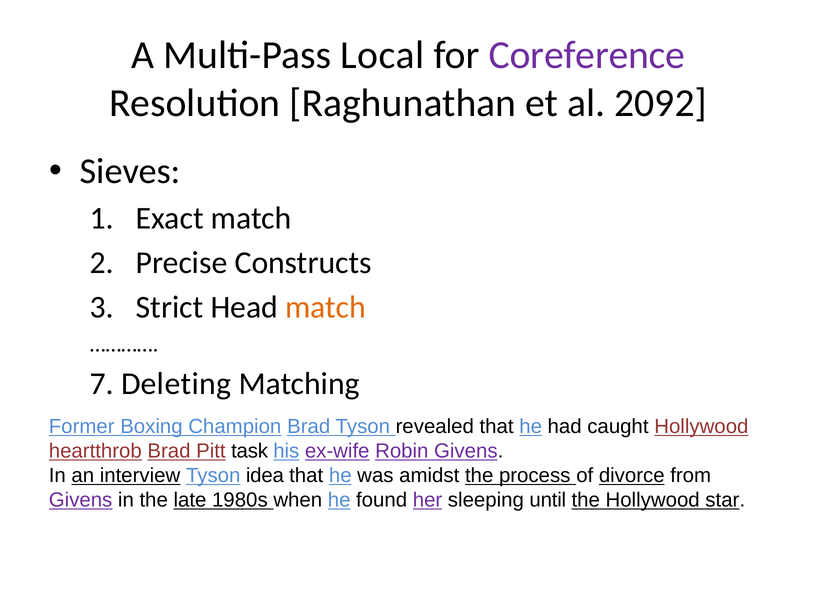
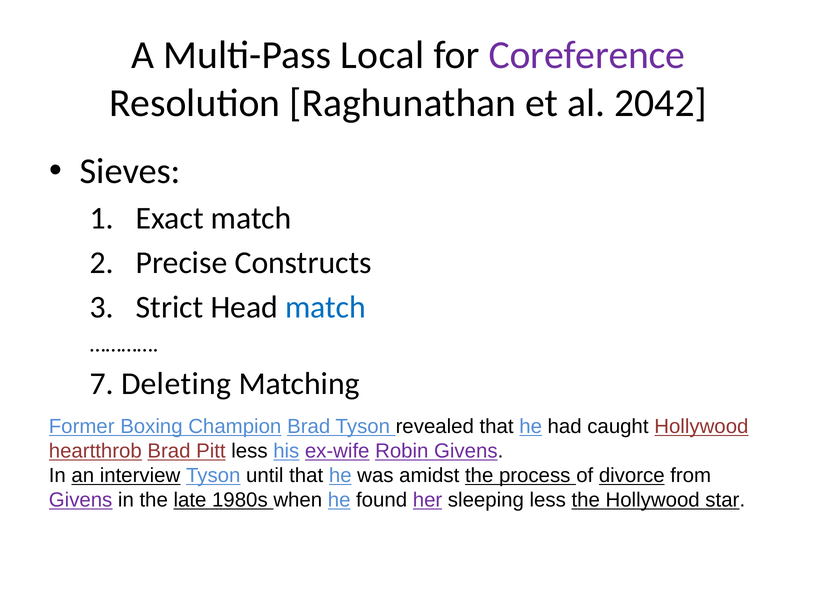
2092: 2092 -> 2042
match at (325, 307) colour: orange -> blue
Pitt task: task -> less
idea: idea -> until
sleeping until: until -> less
